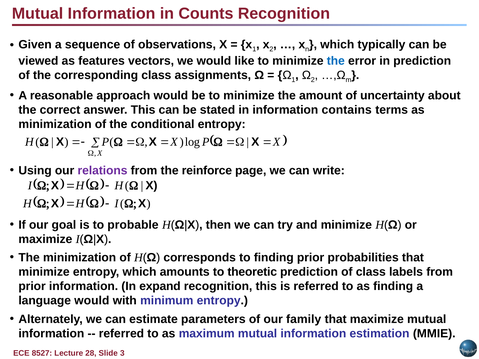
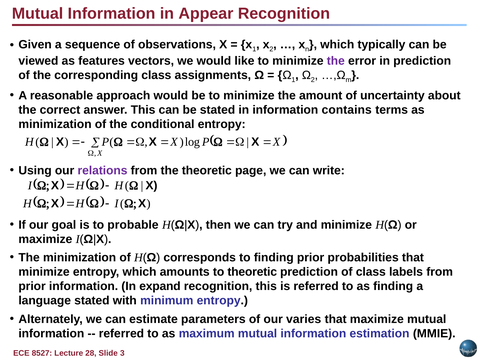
Counts: Counts -> Appear
the at (336, 61) colour: blue -> purple
the reinforce: reinforce -> theoretic
language would: would -> stated
family: family -> varies
